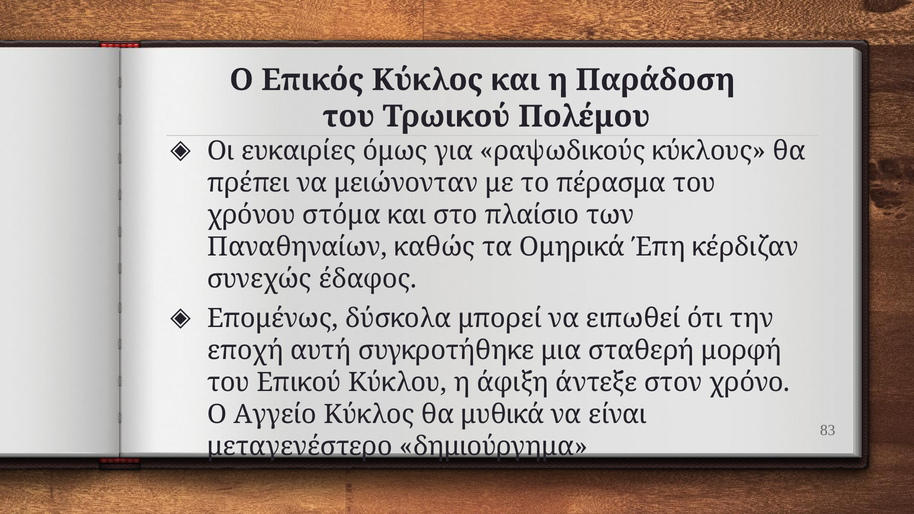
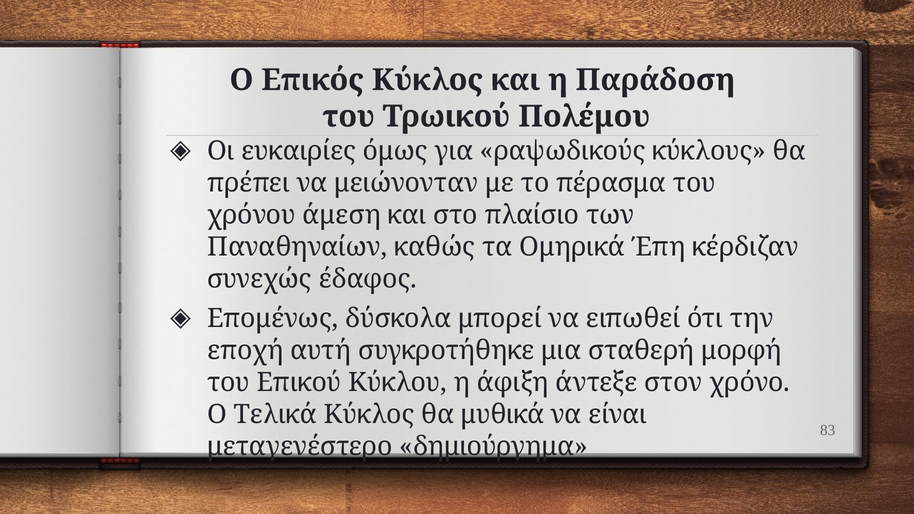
στόμα: στόμα -> άμεση
Αγγείο: Αγγείο -> Τελικά
